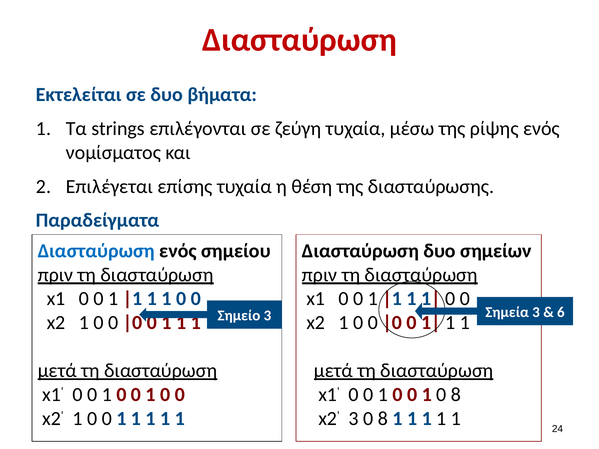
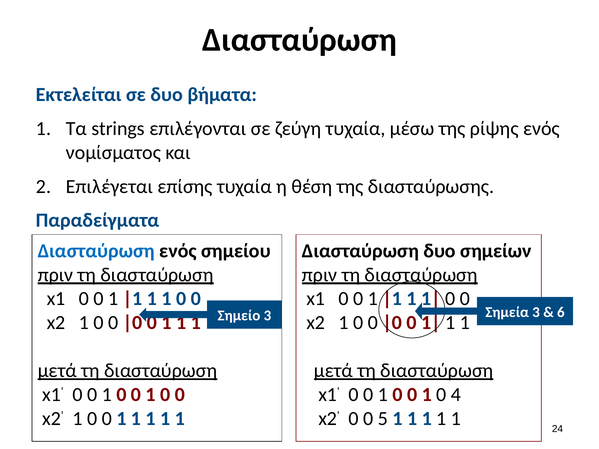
Διασταύρωση at (299, 40) colour: red -> black
1 0 8: 8 -> 4
x2 3: 3 -> 0
8 at (383, 419): 8 -> 5
